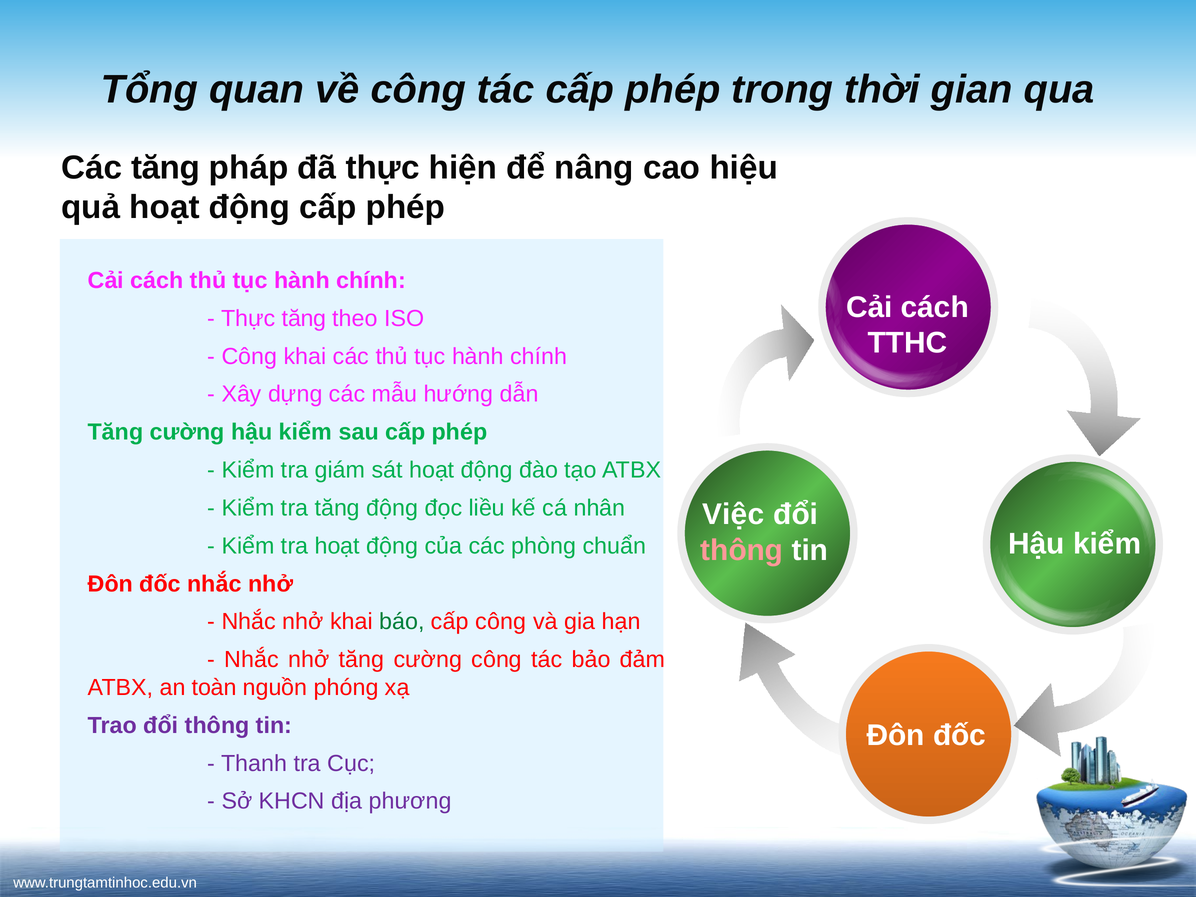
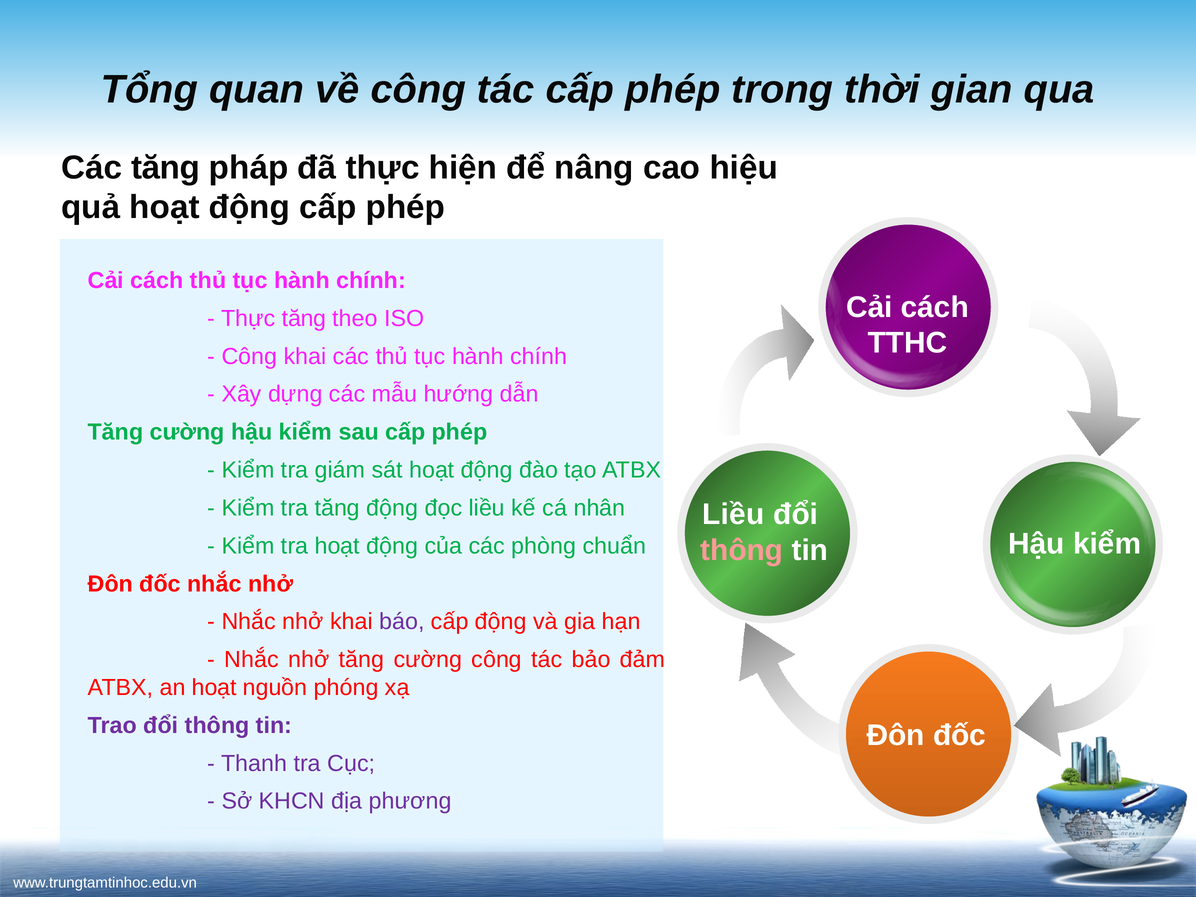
Việc at (733, 514): Việc -> Liều
báo colour: green -> purple
cấp công: công -> động
an toàn: toàn -> hoạt
